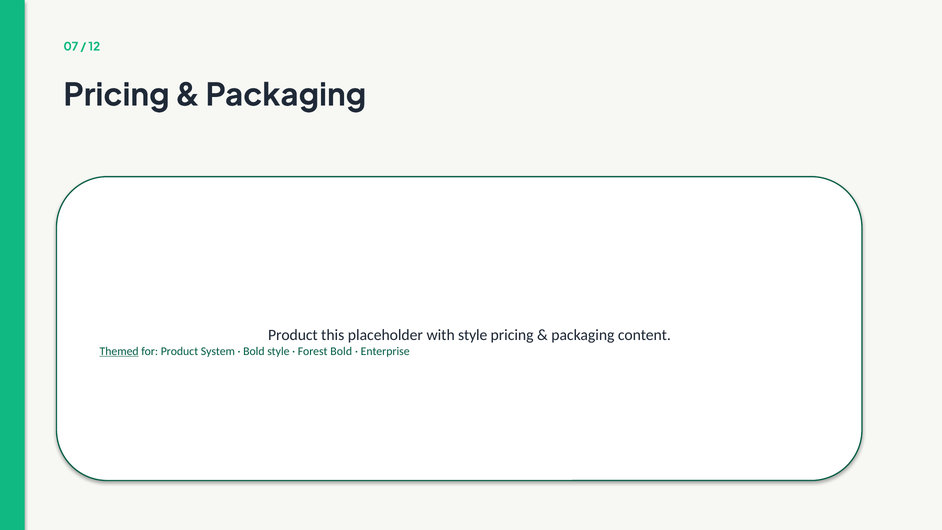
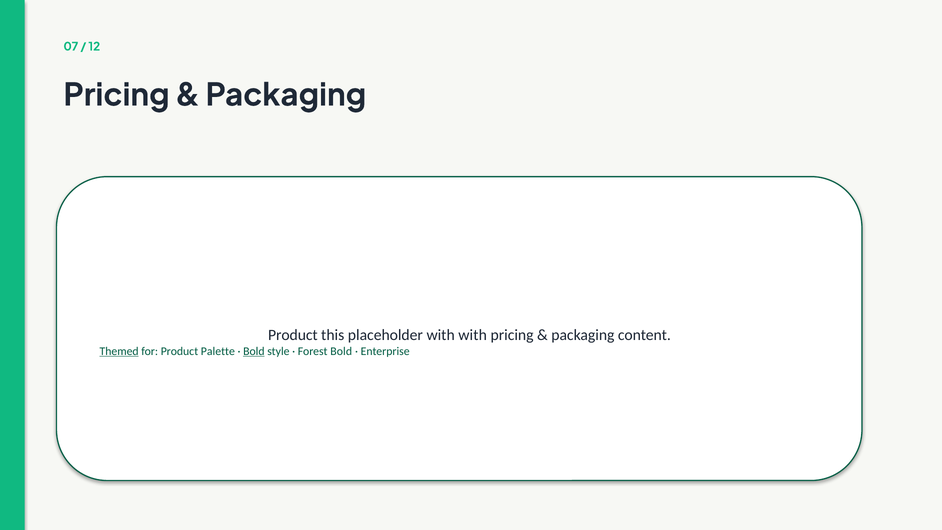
with style: style -> with
System: System -> Palette
Bold at (254, 351) underline: none -> present
